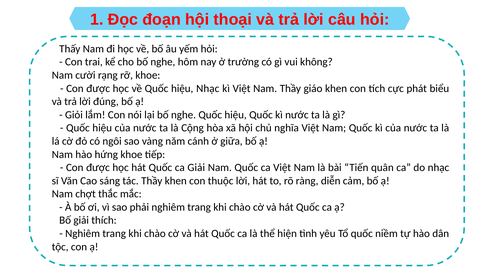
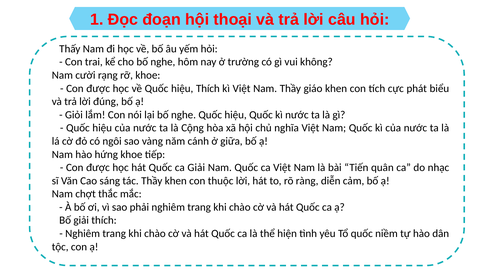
hiệu Nhạc: Nhạc -> Thích
